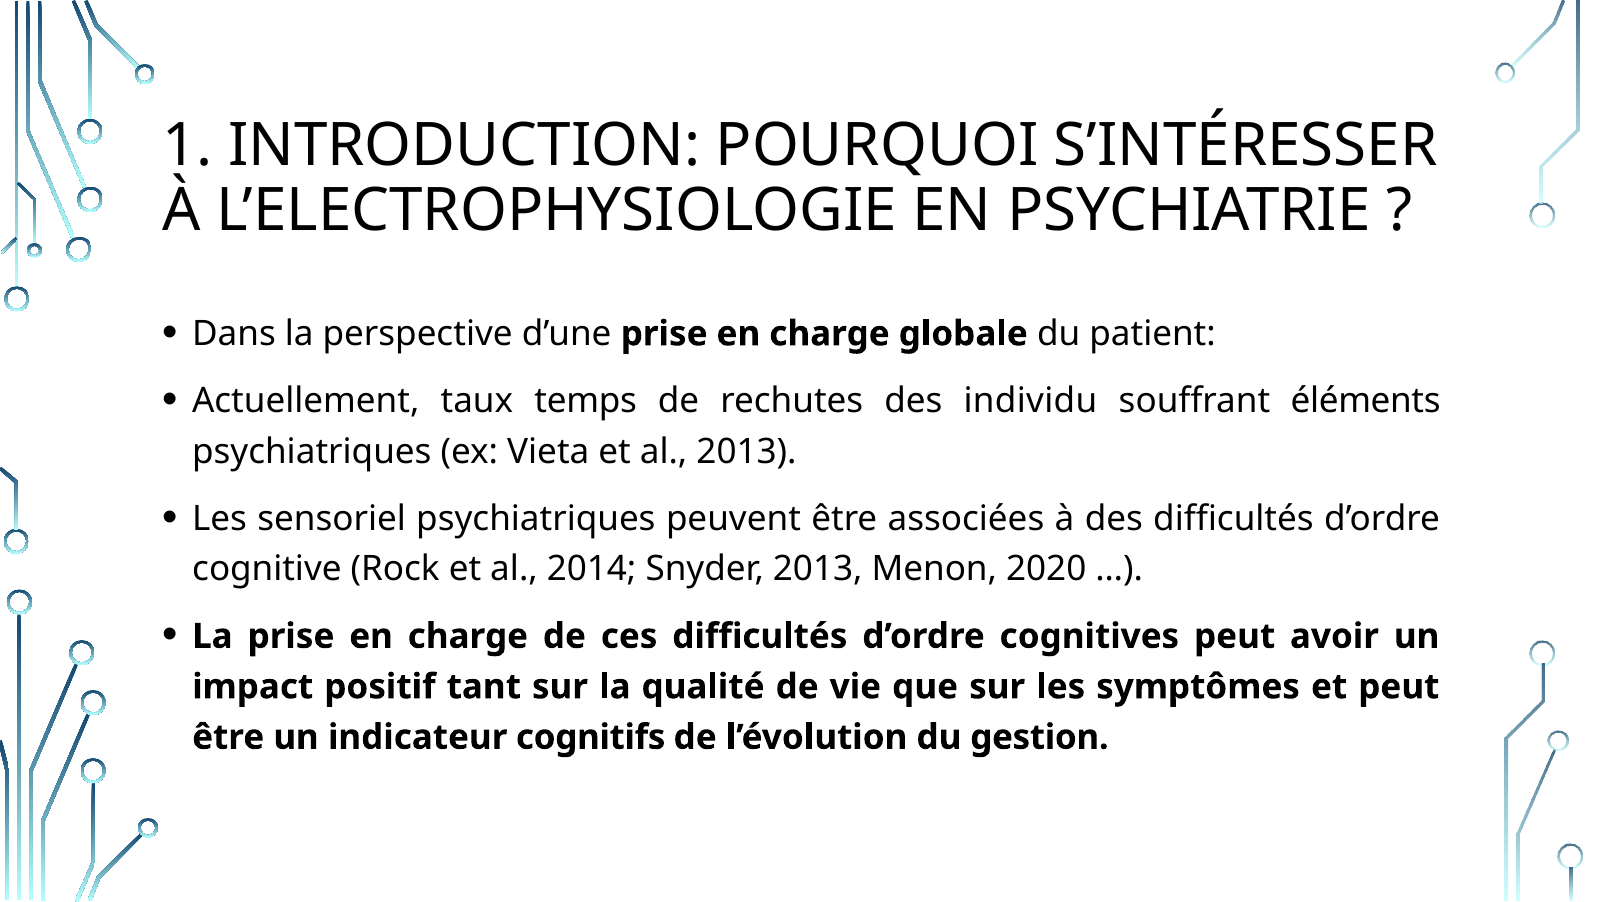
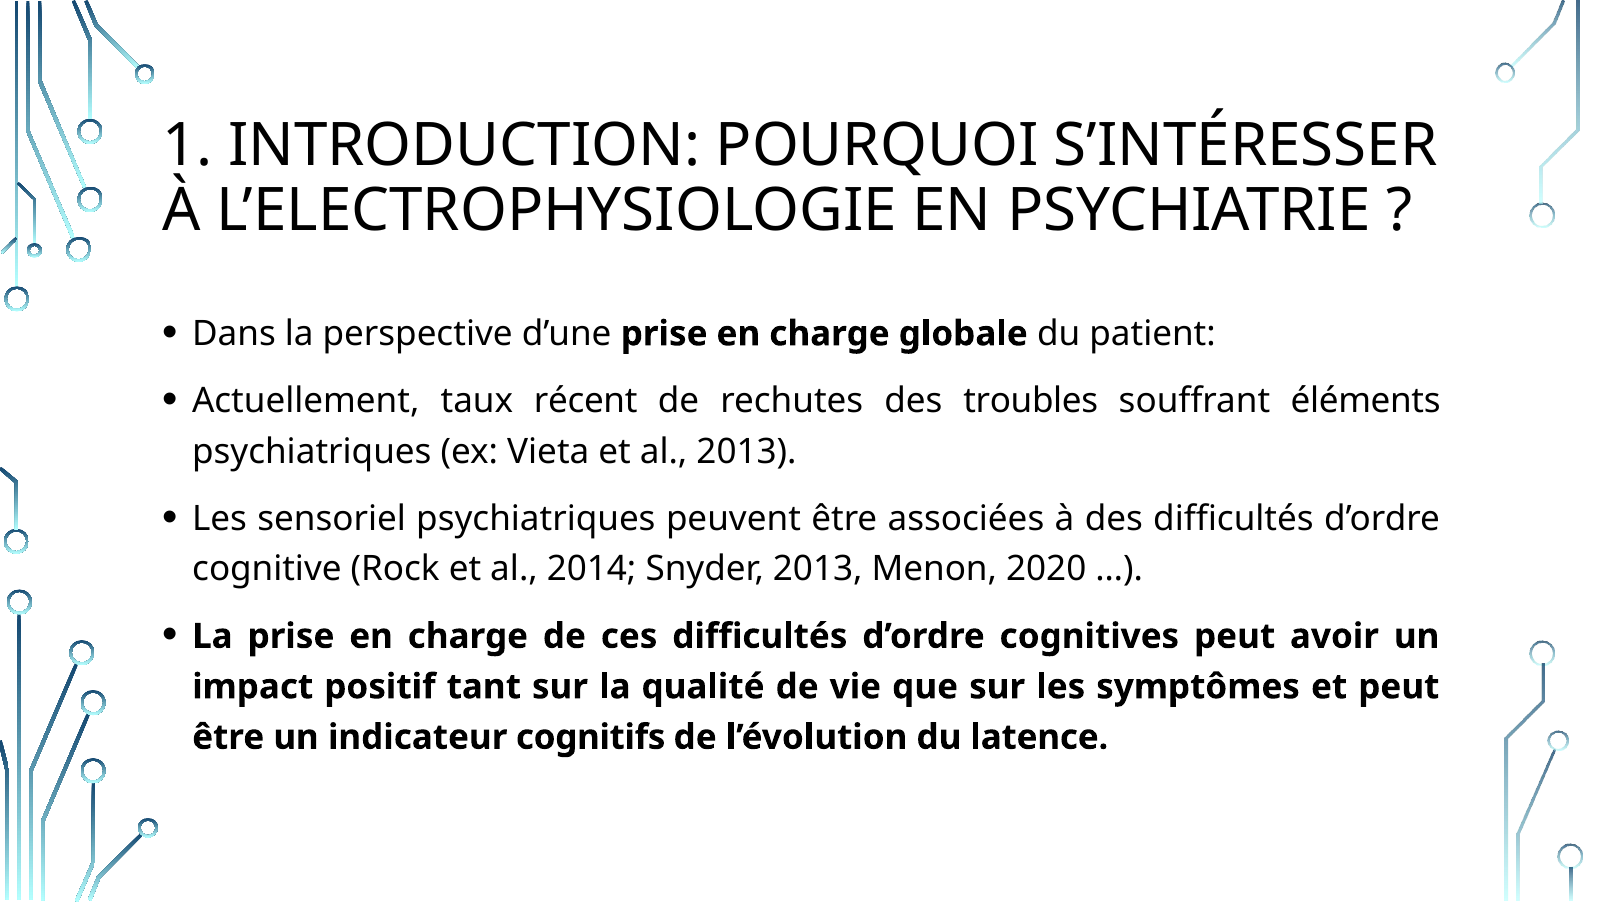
temps: temps -> récent
individu: individu -> troubles
gestion: gestion -> latence
